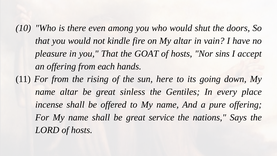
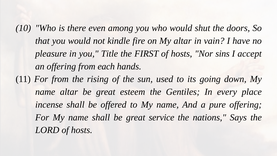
you That: That -> Title
GOAT: GOAT -> FIRST
here: here -> used
sinless: sinless -> esteem
